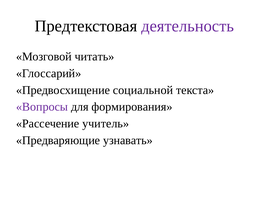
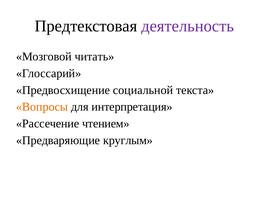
Вопросы colour: purple -> orange
формирования: формирования -> интерпретация
учитель: учитель -> чтением
узнавать: узнавать -> круглым
